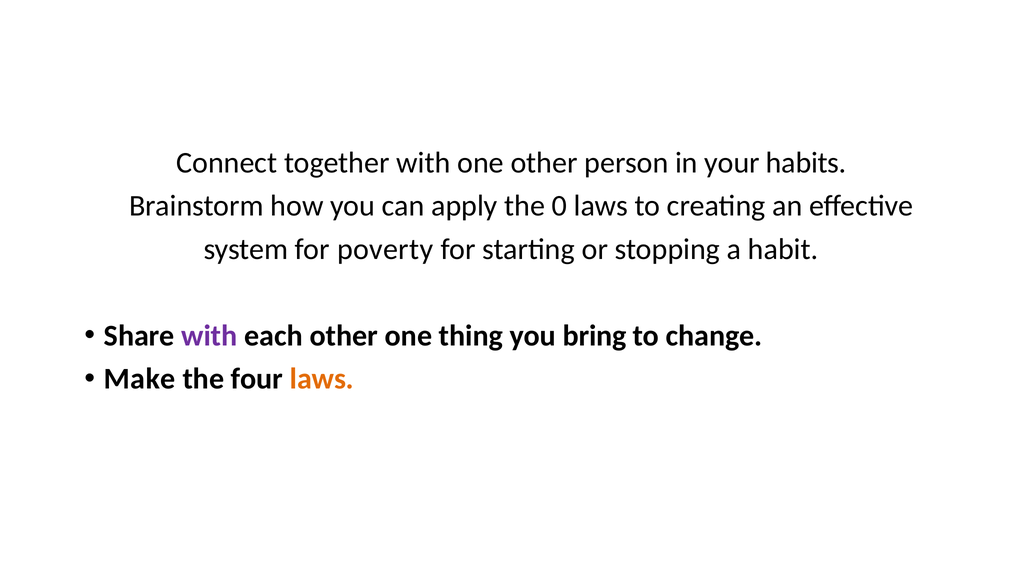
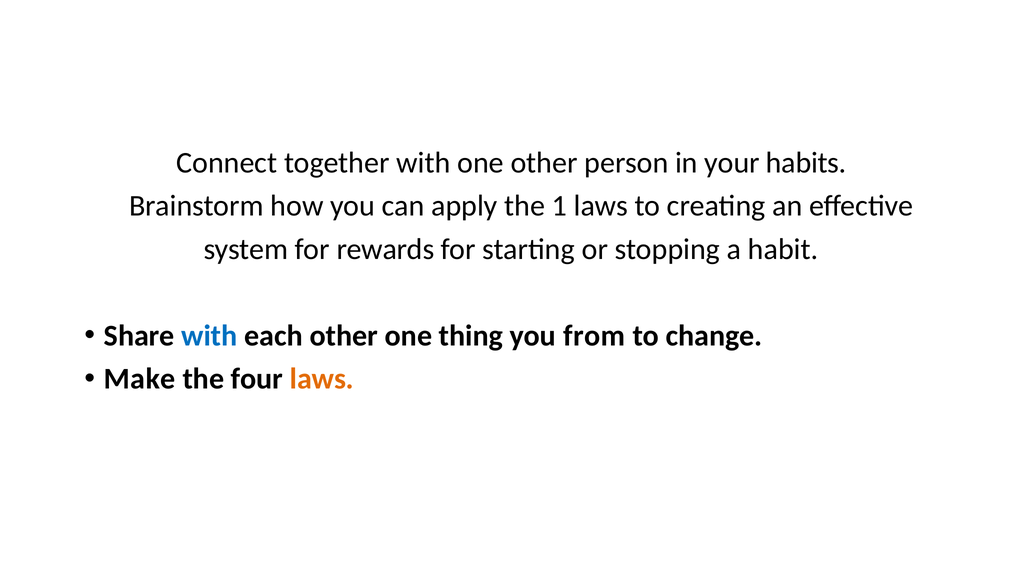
0: 0 -> 1
poverty: poverty -> rewards
with at (209, 336) colour: purple -> blue
bring: bring -> from
